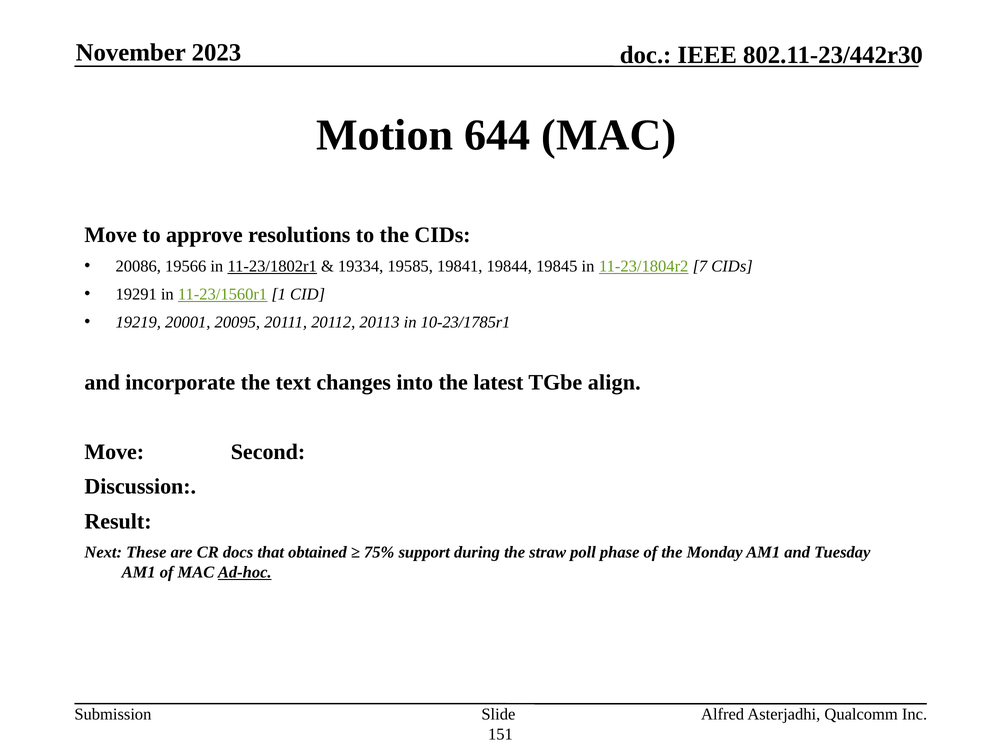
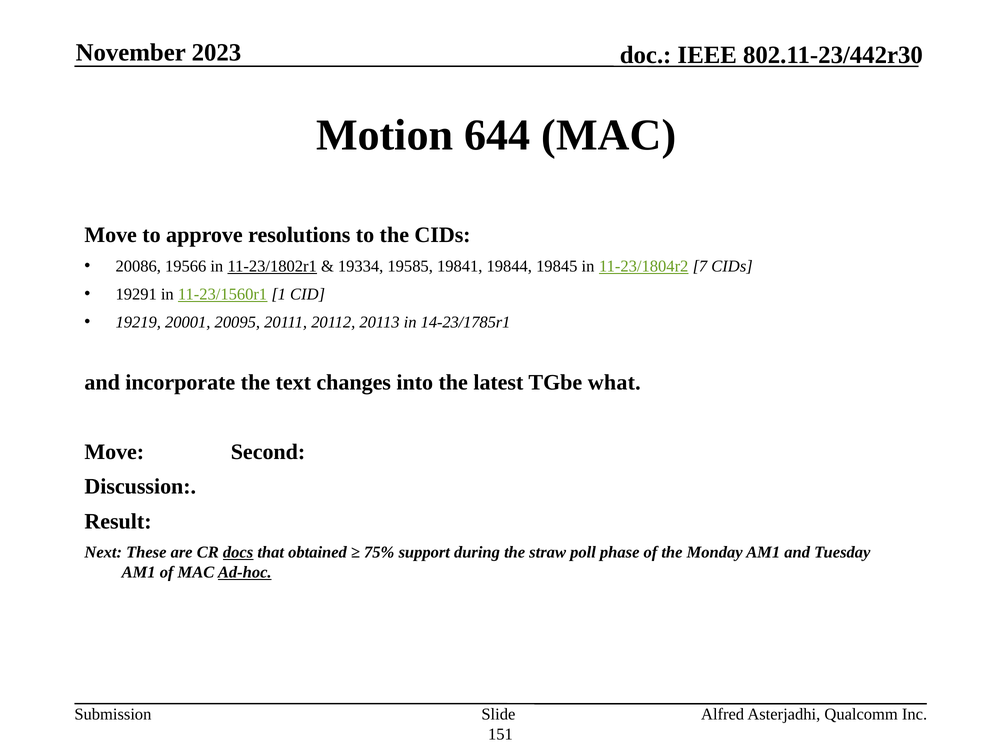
10-23/1785r1: 10-23/1785r1 -> 14-23/1785r1
align: align -> what
docs underline: none -> present
